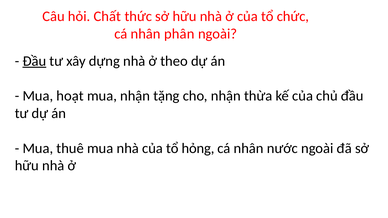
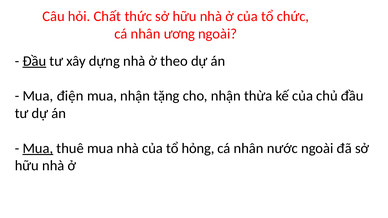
phân: phân -> ương
hoạt: hoạt -> điện
Mua at (38, 148) underline: none -> present
